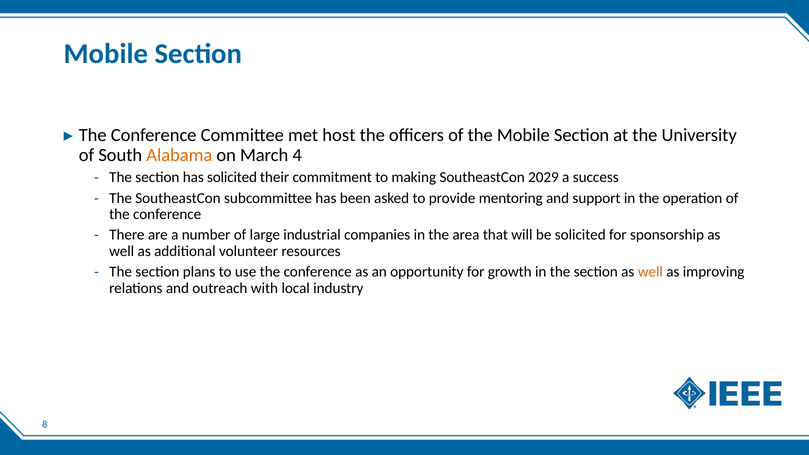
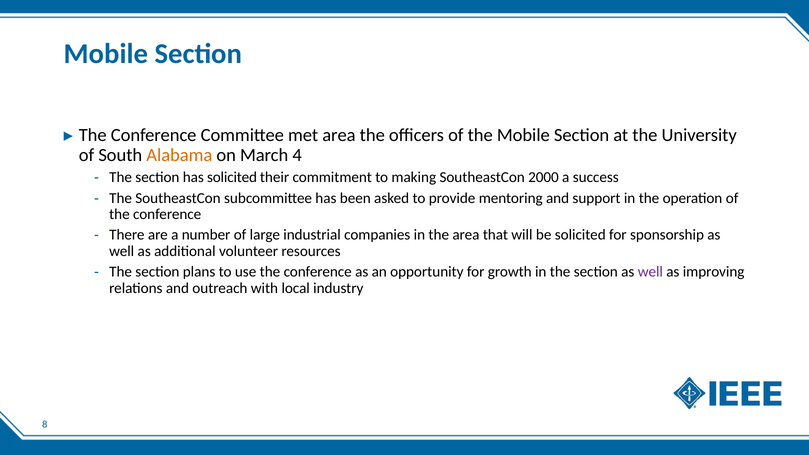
met host: host -> area
2029: 2029 -> 2000
well at (650, 272) colour: orange -> purple
